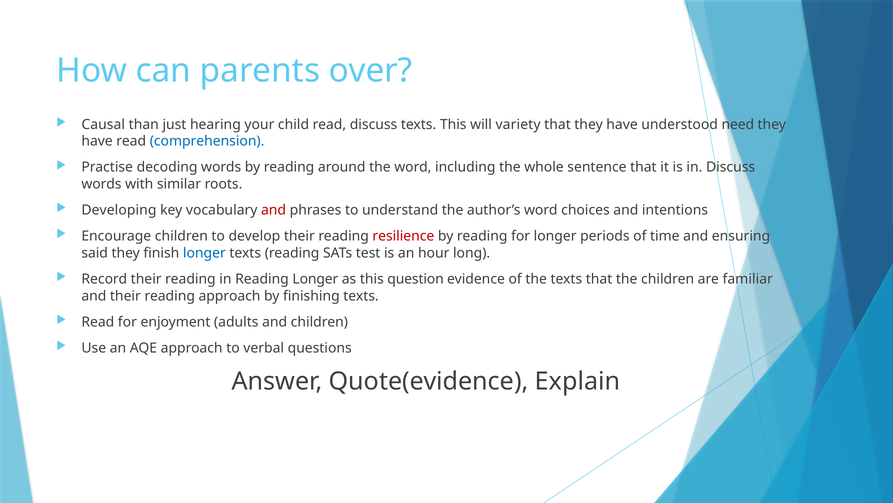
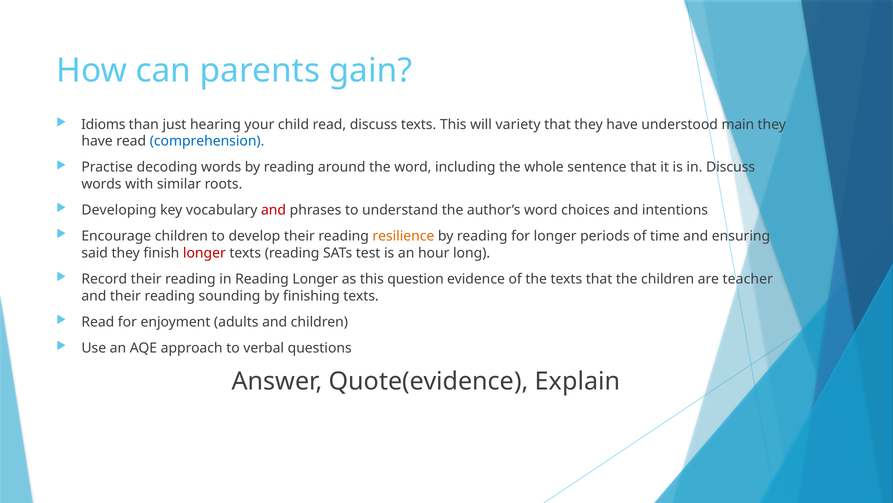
over: over -> gain
Causal: Causal -> Idioms
need: need -> main
resilience colour: red -> orange
longer at (204, 253) colour: blue -> red
familiar: familiar -> teacher
reading approach: approach -> sounding
